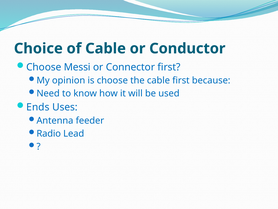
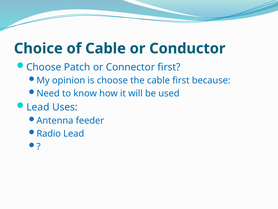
Messi: Messi -> Patch
Ends at (38, 107): Ends -> Lead
